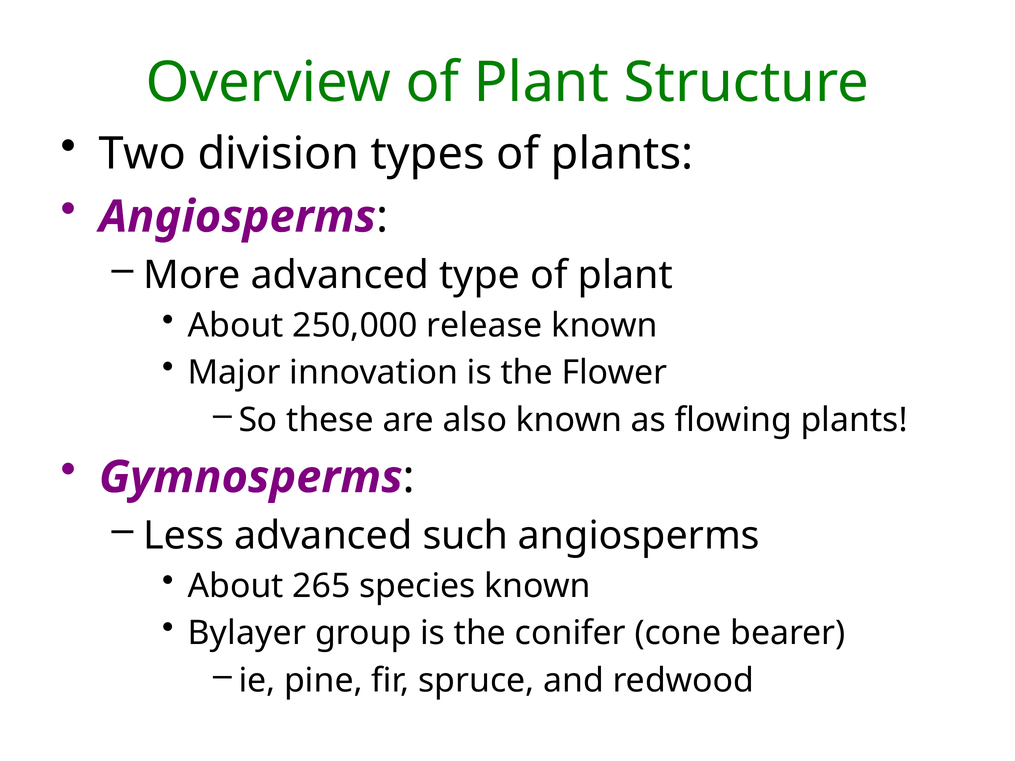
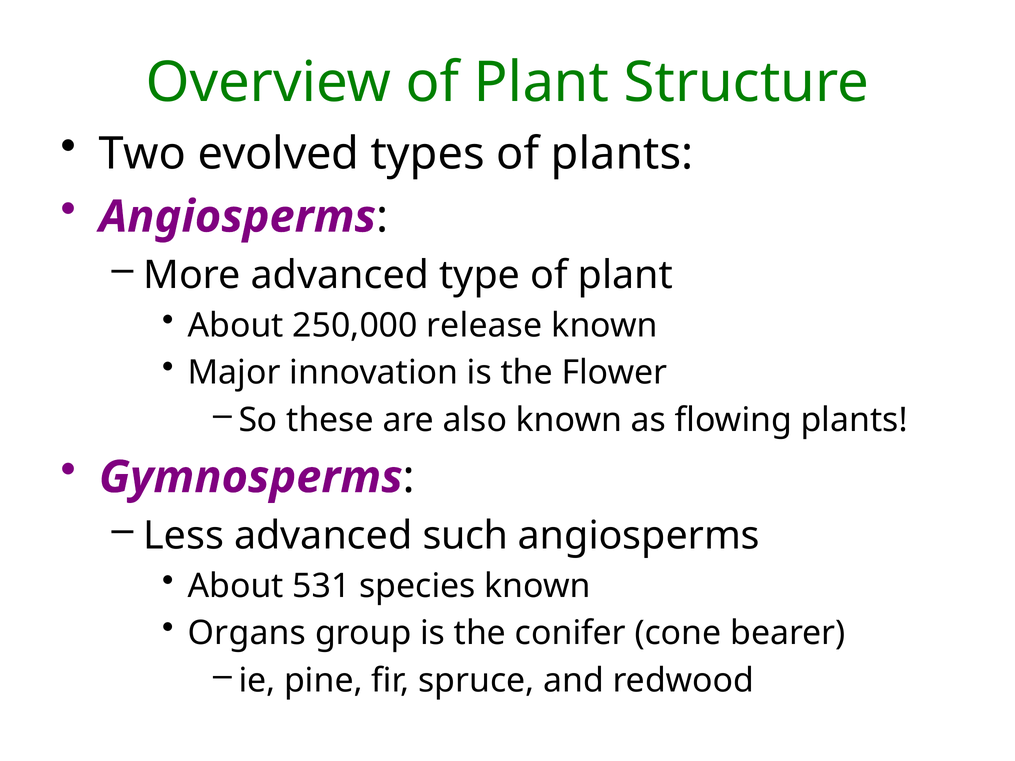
division: division -> evolved
265: 265 -> 531
Bylayer: Bylayer -> Organs
